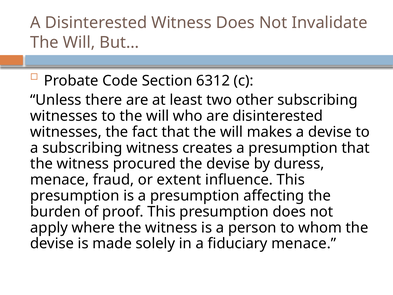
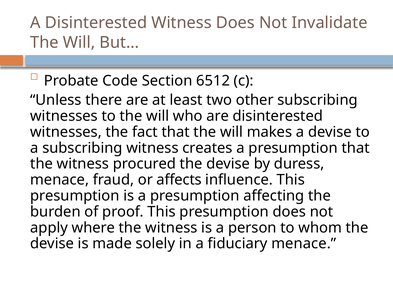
6312: 6312 -> 6512
extent: extent -> affects
